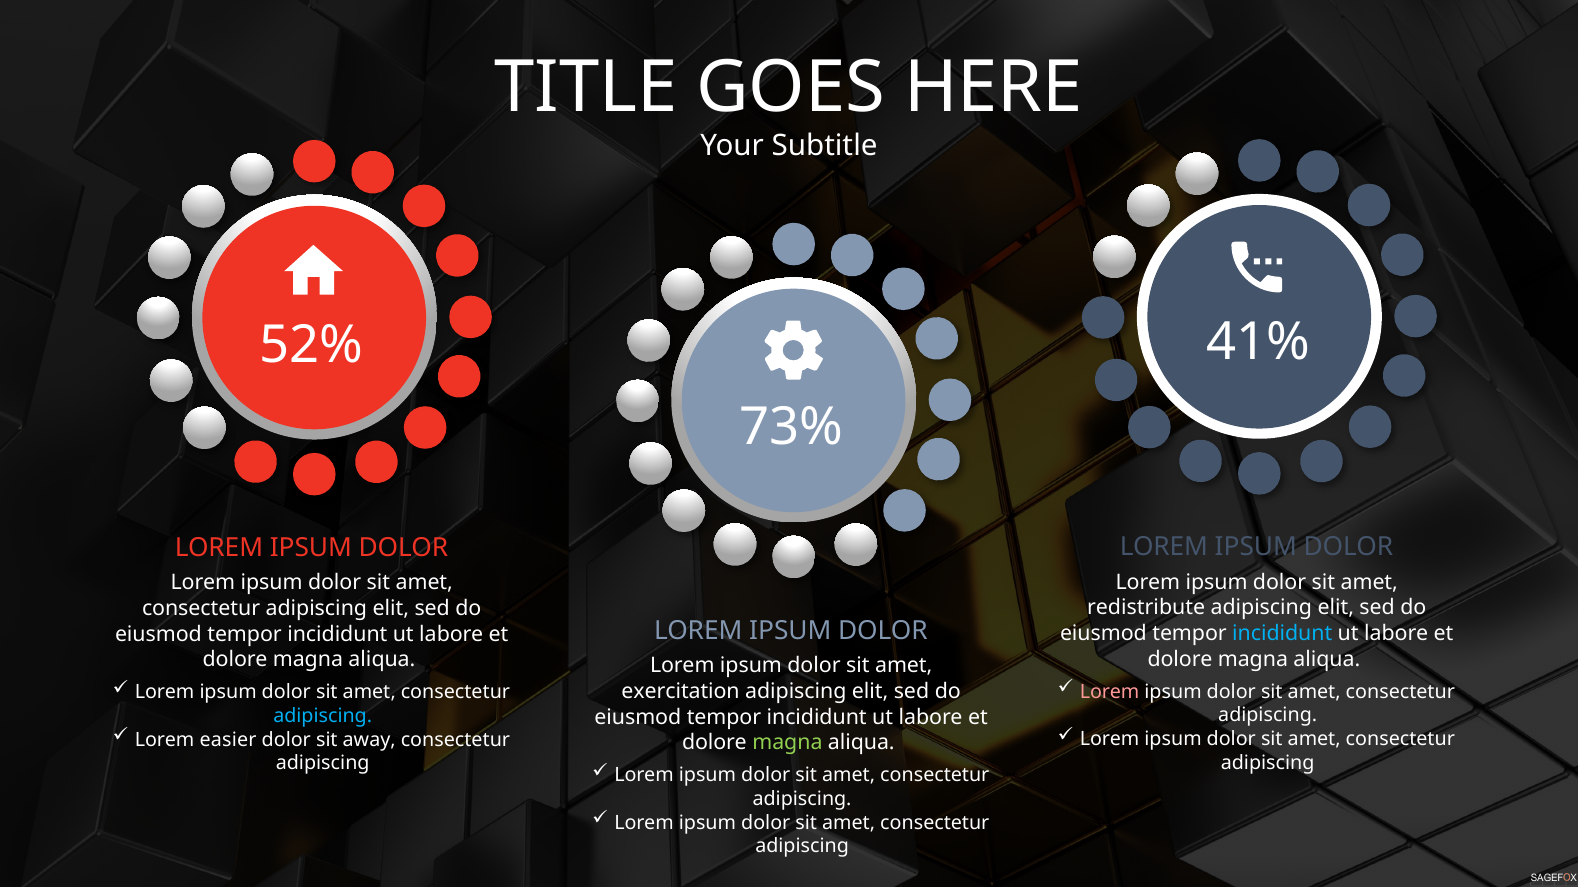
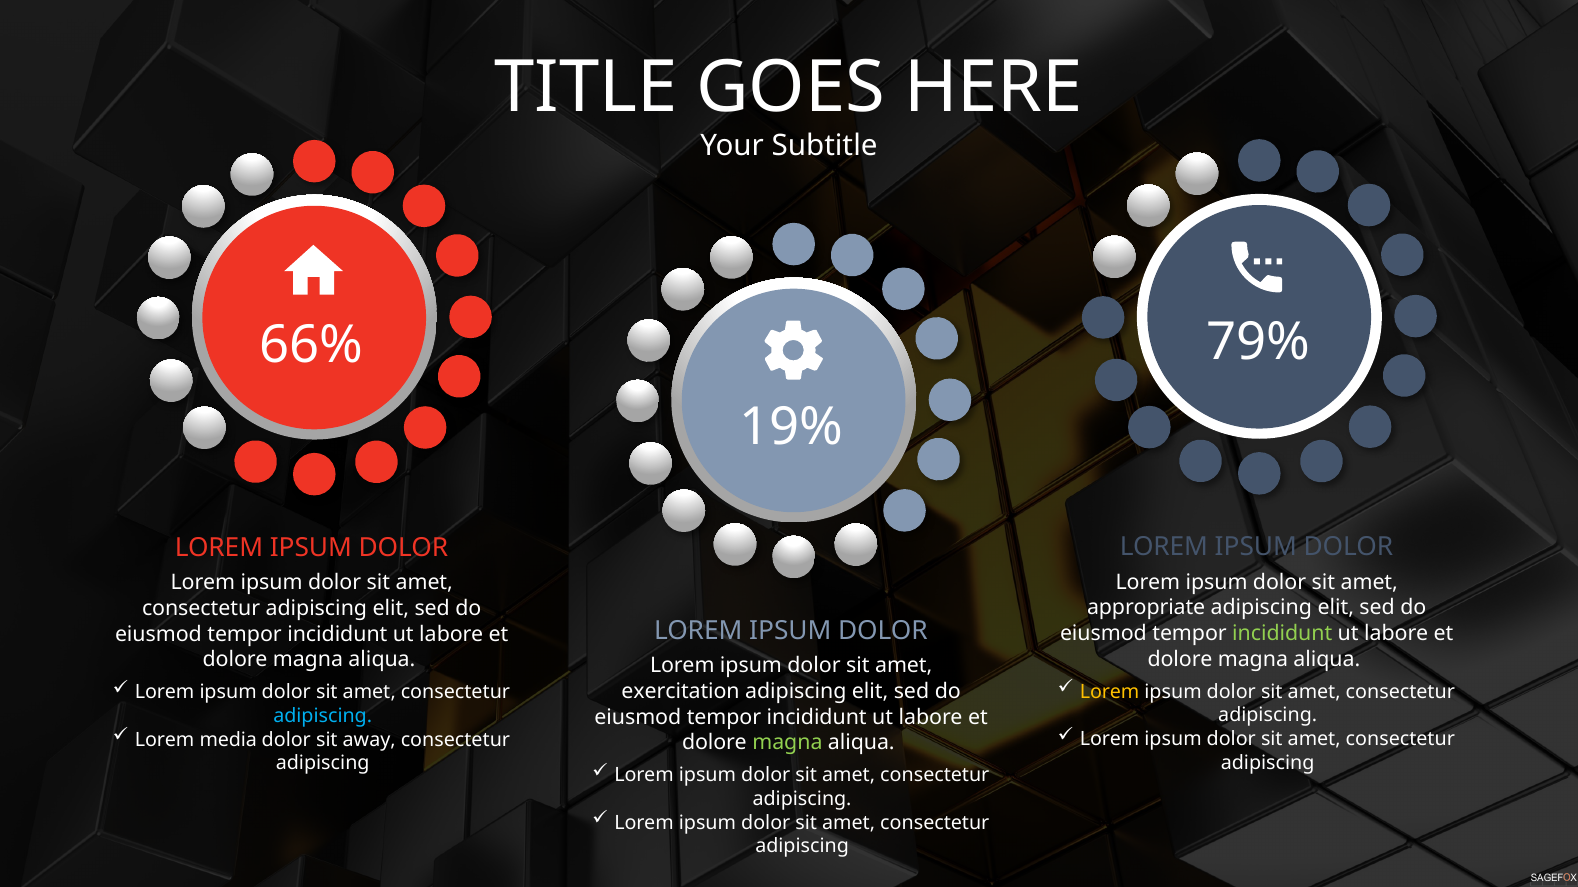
41%: 41% -> 79%
52%: 52% -> 66%
73%: 73% -> 19%
redistribute: redistribute -> appropriate
incididunt at (1282, 634) colour: light blue -> light green
Lorem at (1110, 692) colour: pink -> yellow
easier: easier -> media
